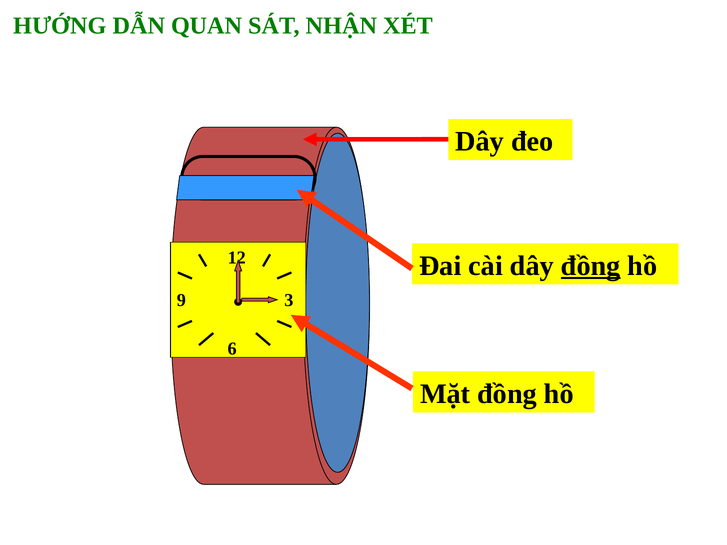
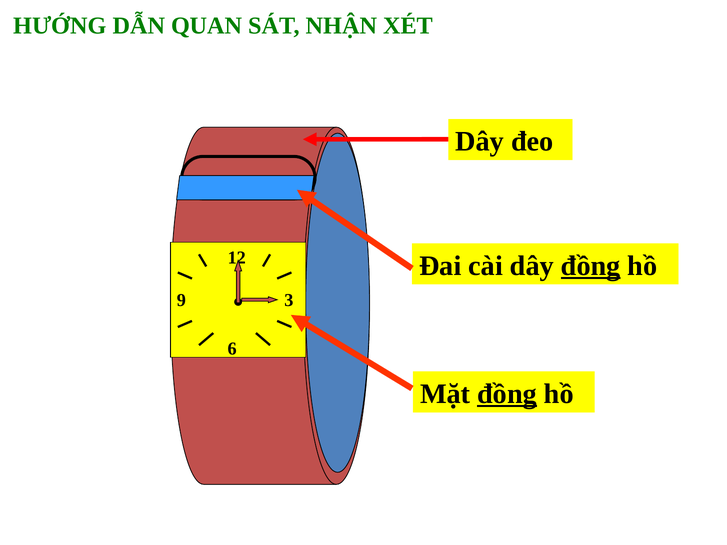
đồng at (507, 394) underline: none -> present
